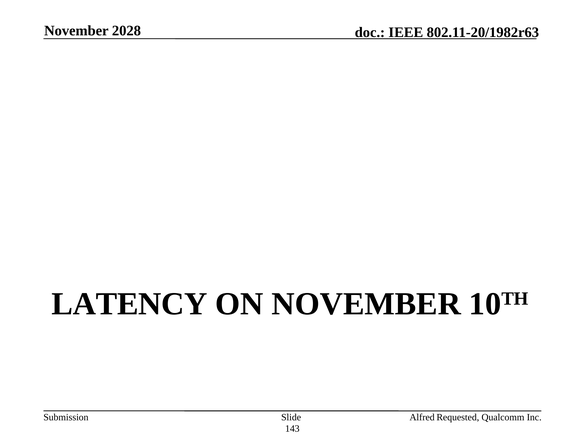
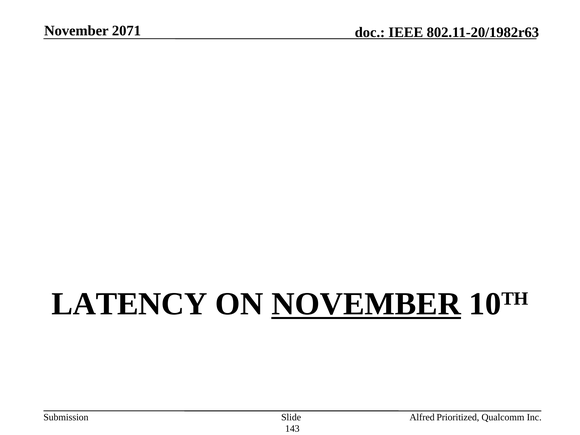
2028: 2028 -> 2071
NOVEMBER at (366, 304) underline: none -> present
Requested: Requested -> Prioritized
